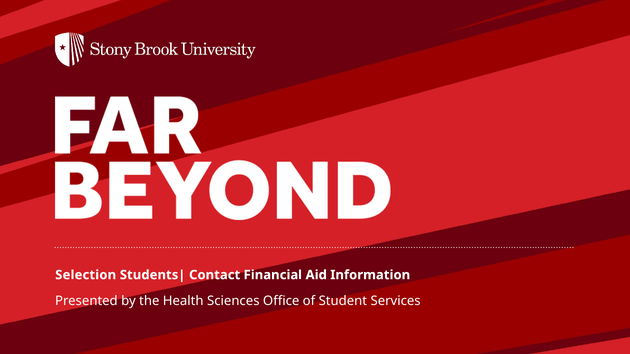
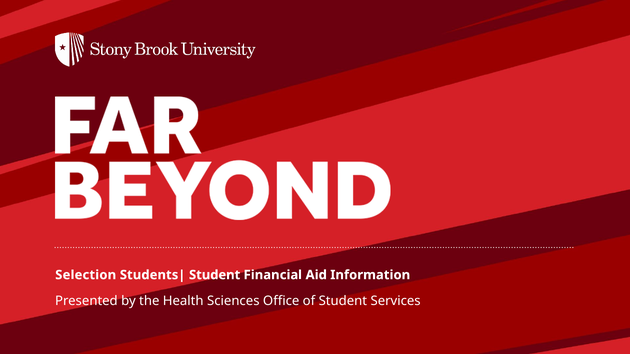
Contact at (215, 275): Contact -> Student
